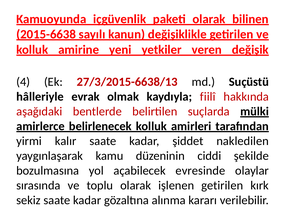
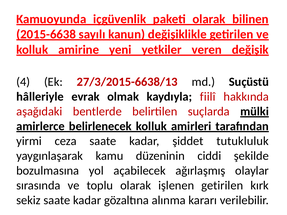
kalır: kalır -> ceza
nakledilen: nakledilen -> tutukluluk
evresinde: evresinde -> ağırlaşmış
